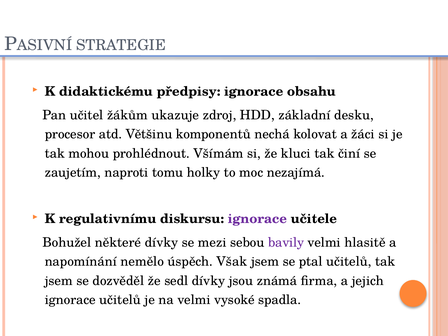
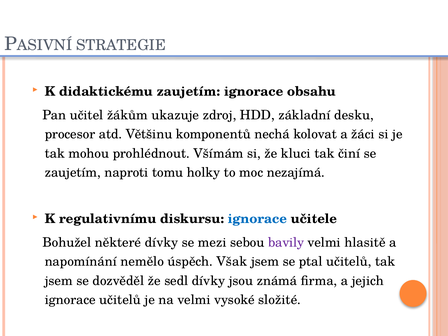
didaktickému předpisy: předpisy -> zaujetím
ignorace at (257, 219) colour: purple -> blue
spadla: spadla -> složité
